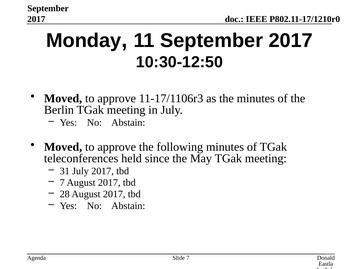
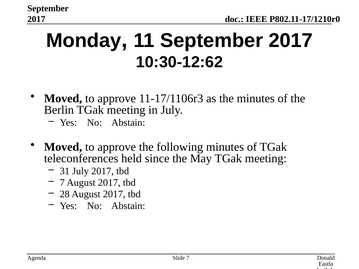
10:30-12:50: 10:30-12:50 -> 10:30-12:62
